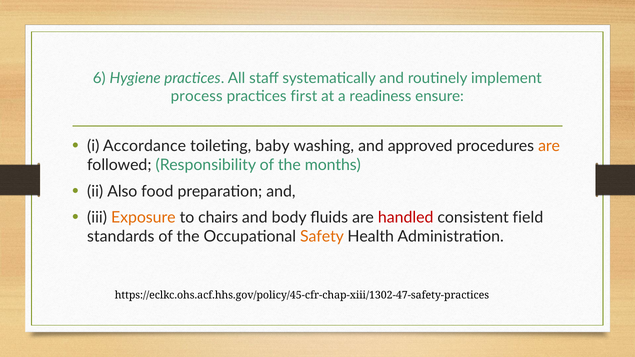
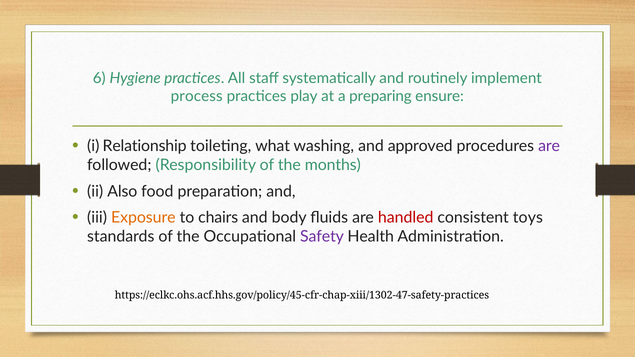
first: first -> play
readiness: readiness -> preparing
Accordance: Accordance -> Relationship
baby: baby -> what
are at (549, 146) colour: orange -> purple
field: field -> toys
Safety colour: orange -> purple
